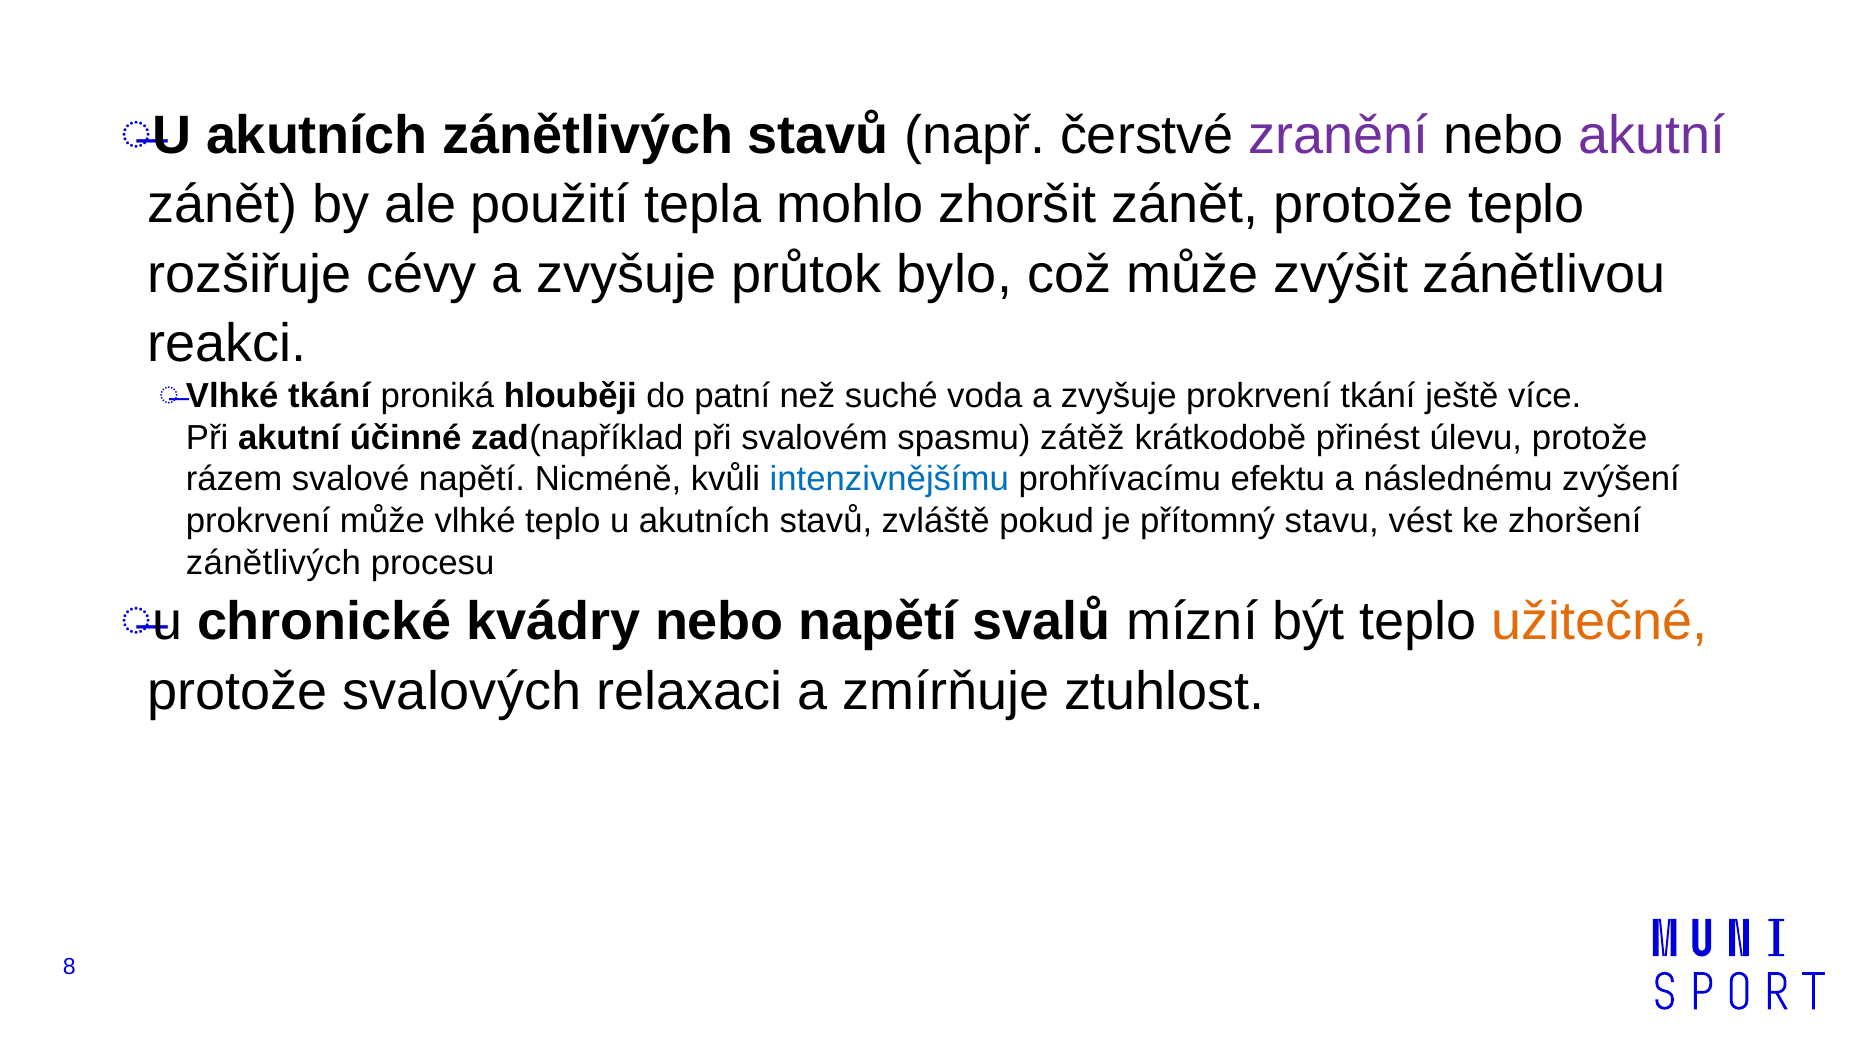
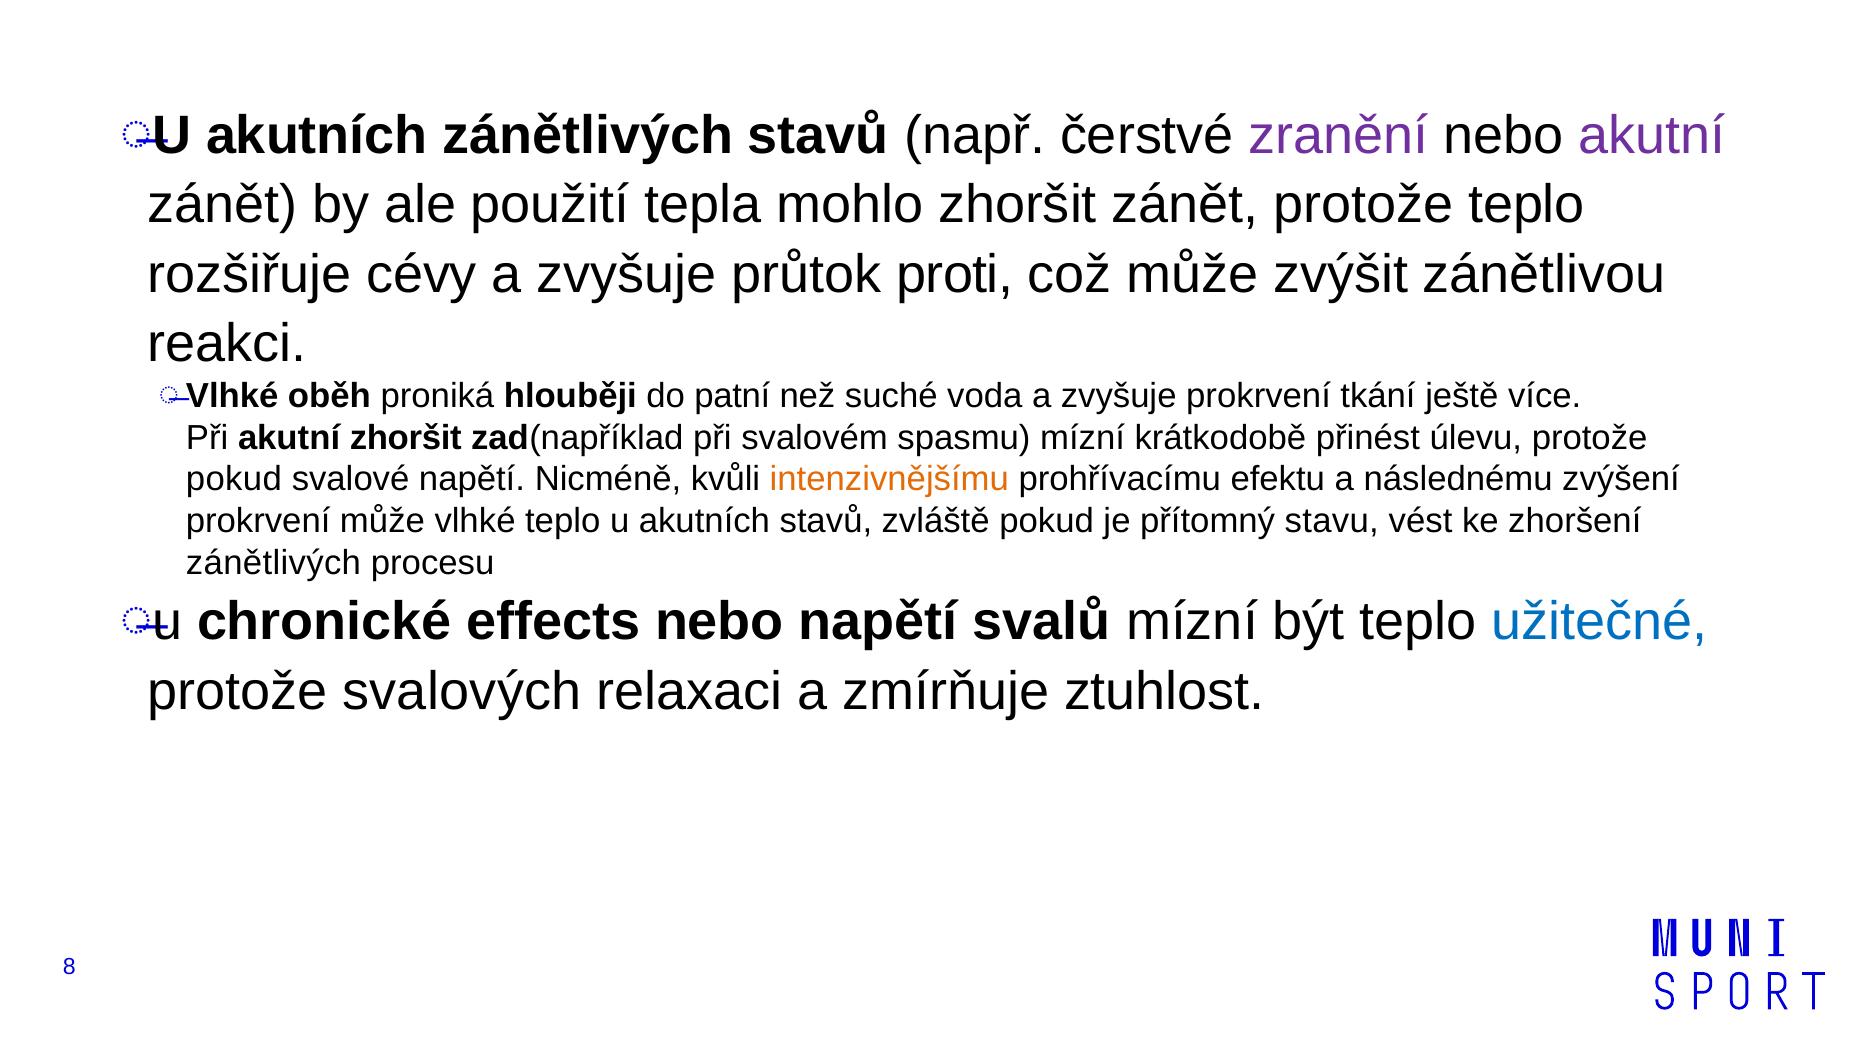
bylo: bylo -> proti
tkání at (329, 396): tkání -> oběh
akutní účinné: účinné -> zhoršit
spasmu zátěž: zátěž -> mízní
rázem at (234, 479): rázem -> pokud
intenzivnějšímu colour: blue -> orange
kvádry: kvádry -> effects
užitečné colour: orange -> blue
